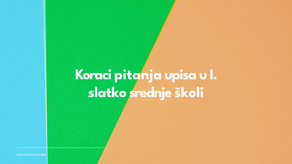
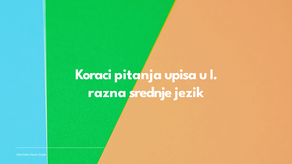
slatko: slatko -> razna
školi: školi -> jezik
